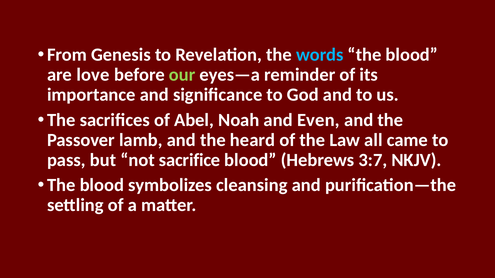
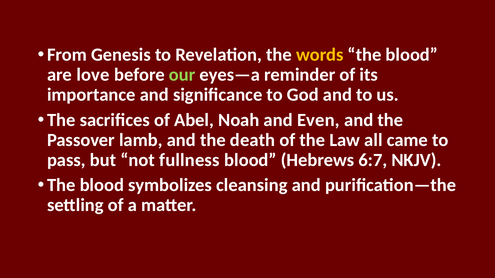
words colour: light blue -> yellow
heard: heard -> death
sacrifice: sacrifice -> fullness
3:7: 3:7 -> 6:7
